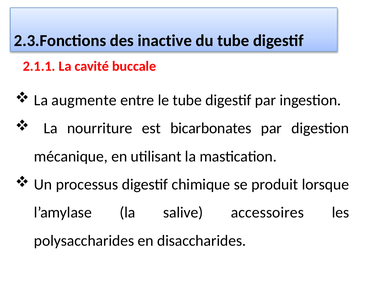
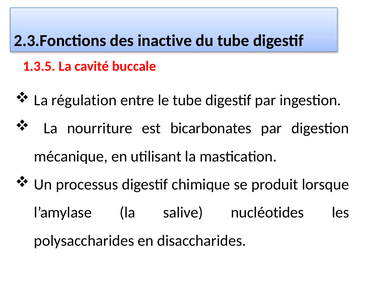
2.1.1: 2.1.1 -> 1.3.5
augmente: augmente -> régulation
accessoires: accessoires -> nucléotides
